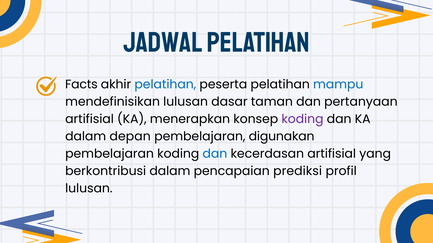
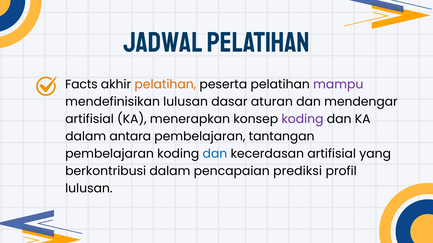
pelatihan at (165, 84) colour: blue -> orange
mampu colour: blue -> purple
taman: taman -> aturan
pertanyaan: pertanyaan -> mendengar
depan: depan -> antara
digunakan: digunakan -> tantangan
